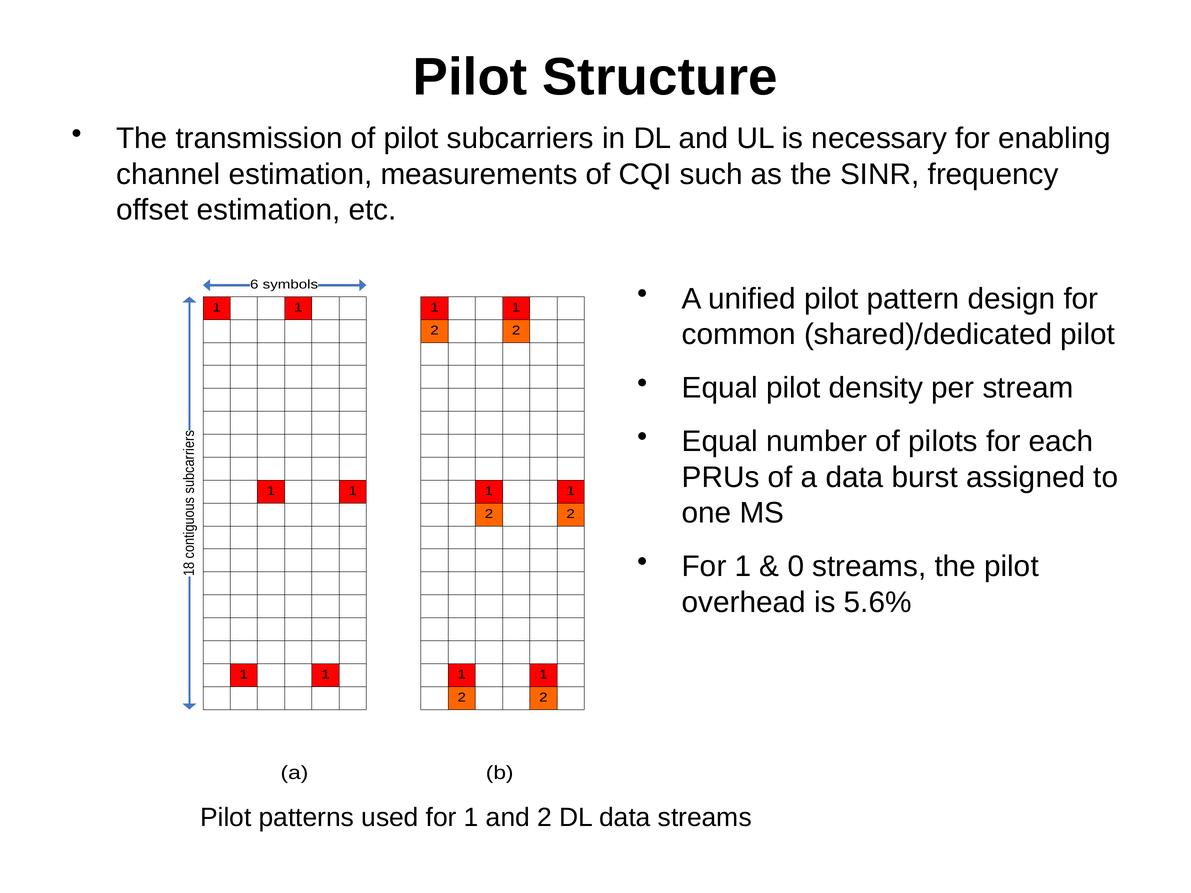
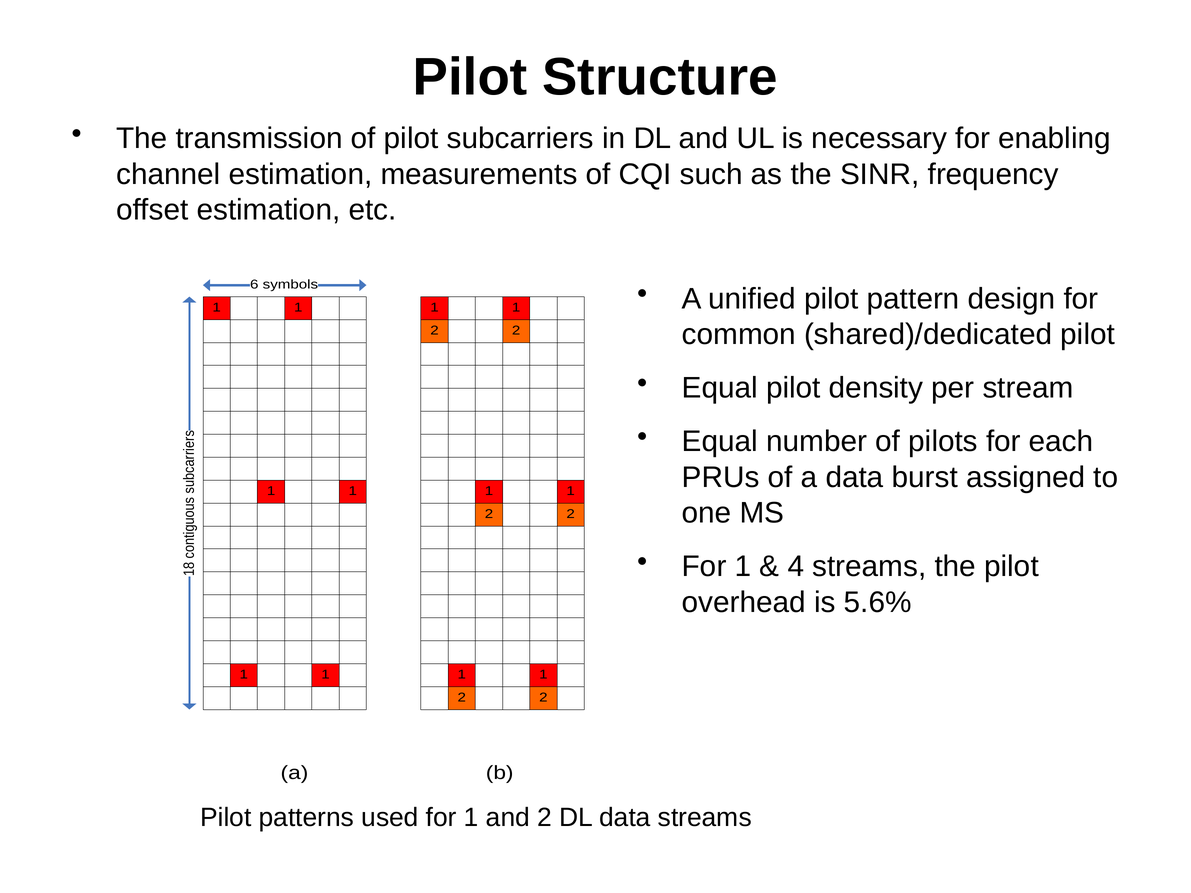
0: 0 -> 4
